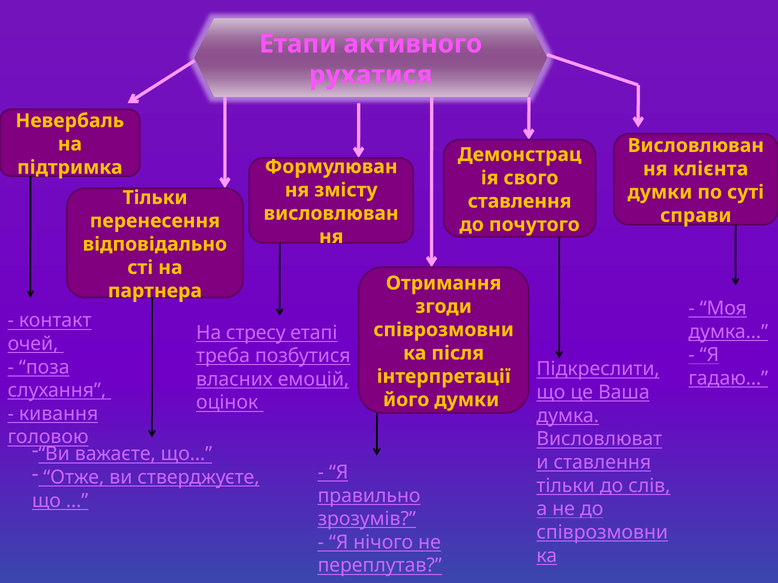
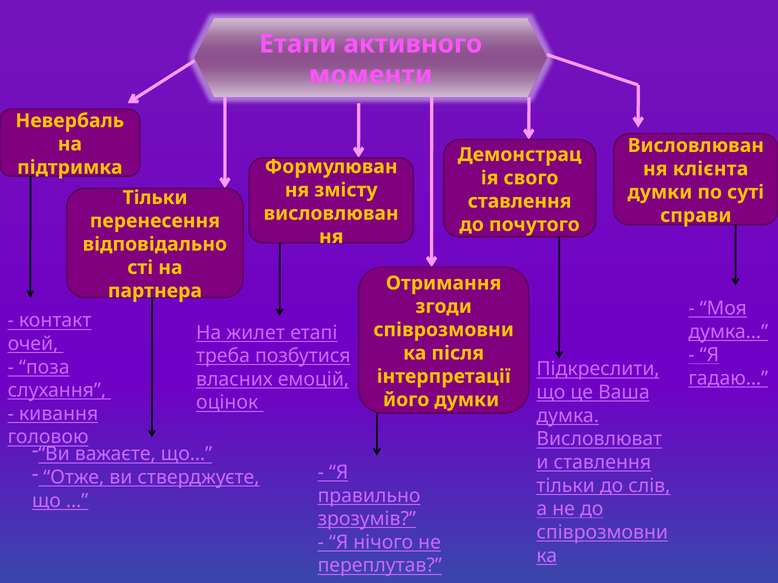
рухатися: рухатися -> моменти
стресу: стресу -> жилет
